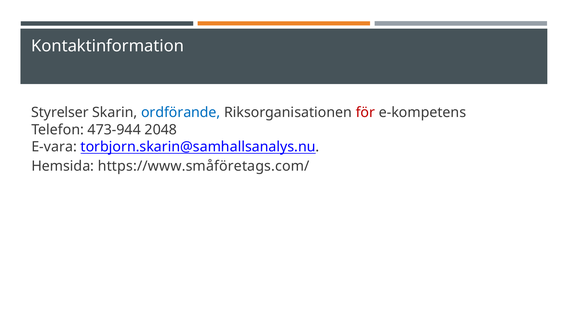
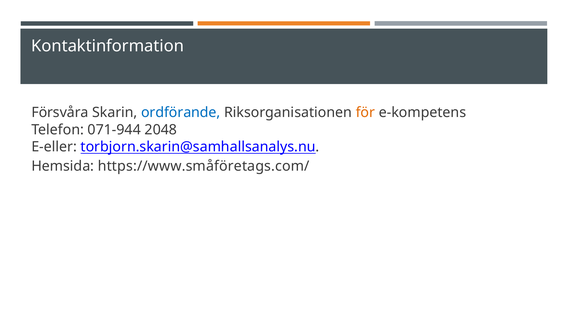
Styrelser: Styrelser -> Försvåra
för colour: red -> orange
473-944: 473-944 -> 071-944
E-vara: E-vara -> E-eller
